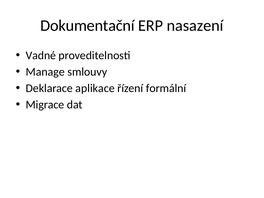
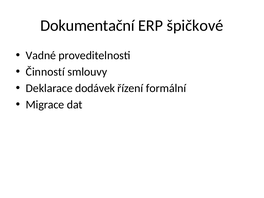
nasazení: nasazení -> špičkové
Manage: Manage -> Činností
aplikace: aplikace -> dodávek
